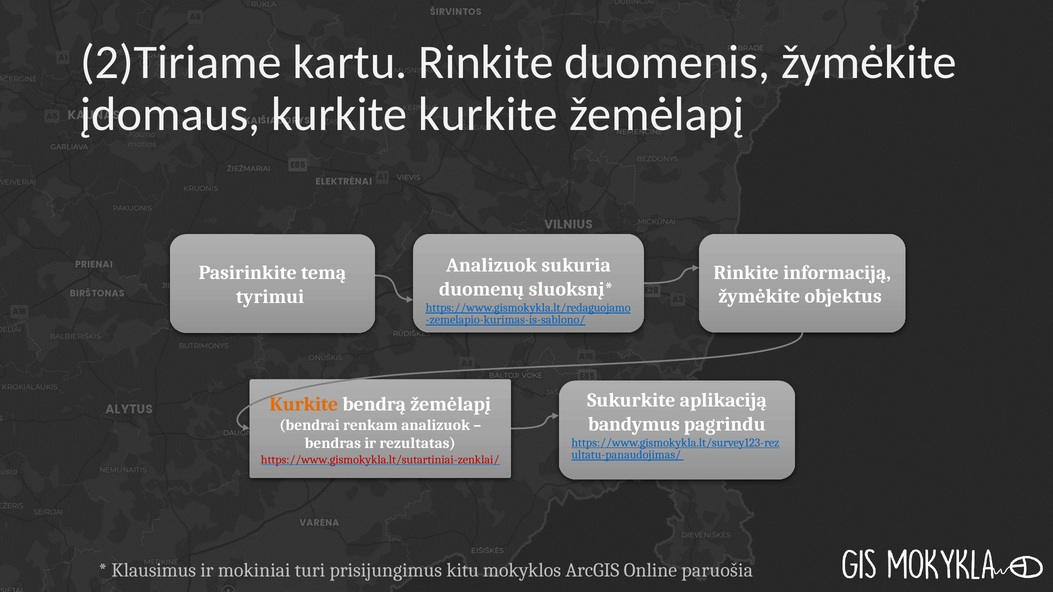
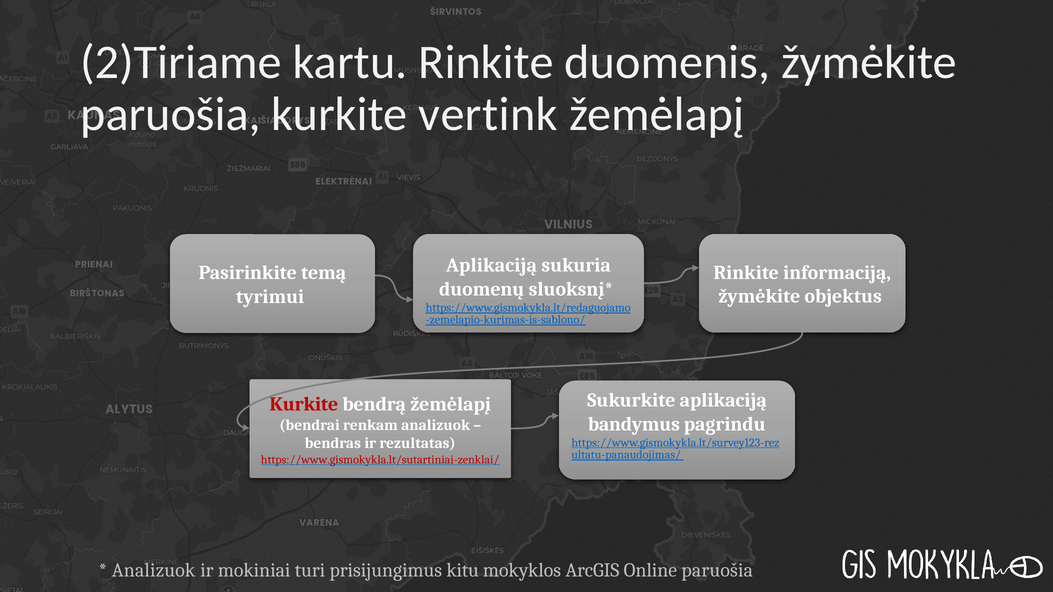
įdomaus at (170, 115): įdomaus -> paruošia
kurkite kurkite: kurkite -> vertink
Analizuok at (492, 266): Analizuok -> Aplikaciją
Kurkite at (304, 404) colour: orange -> red
Klausimus at (154, 571): Klausimus -> Analizuok
